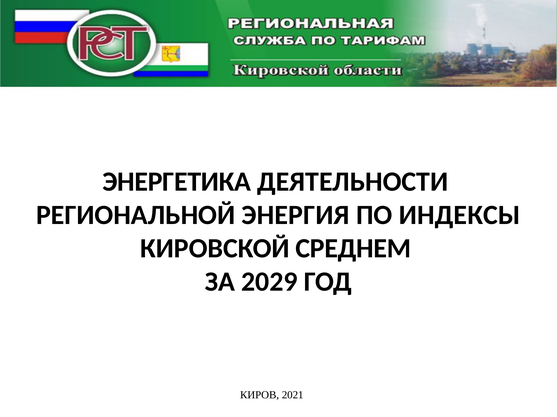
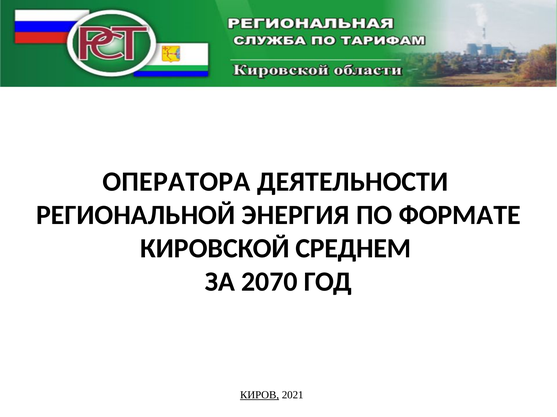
ЭНЕРГЕТИКА: ЭНЕРГЕТИКА -> ОПЕРАТОРА
ИНДЕКСЫ: ИНДЕКСЫ -> ФОРМАТЕ
2029: 2029 -> 2070
КИРОВ underline: none -> present
